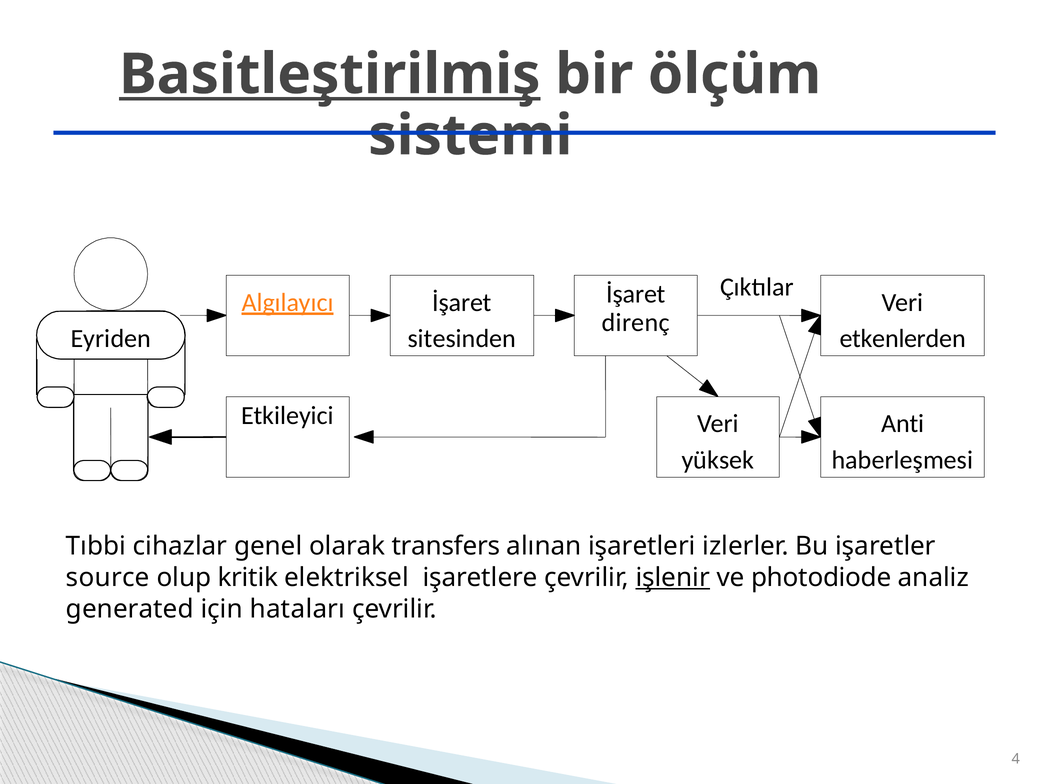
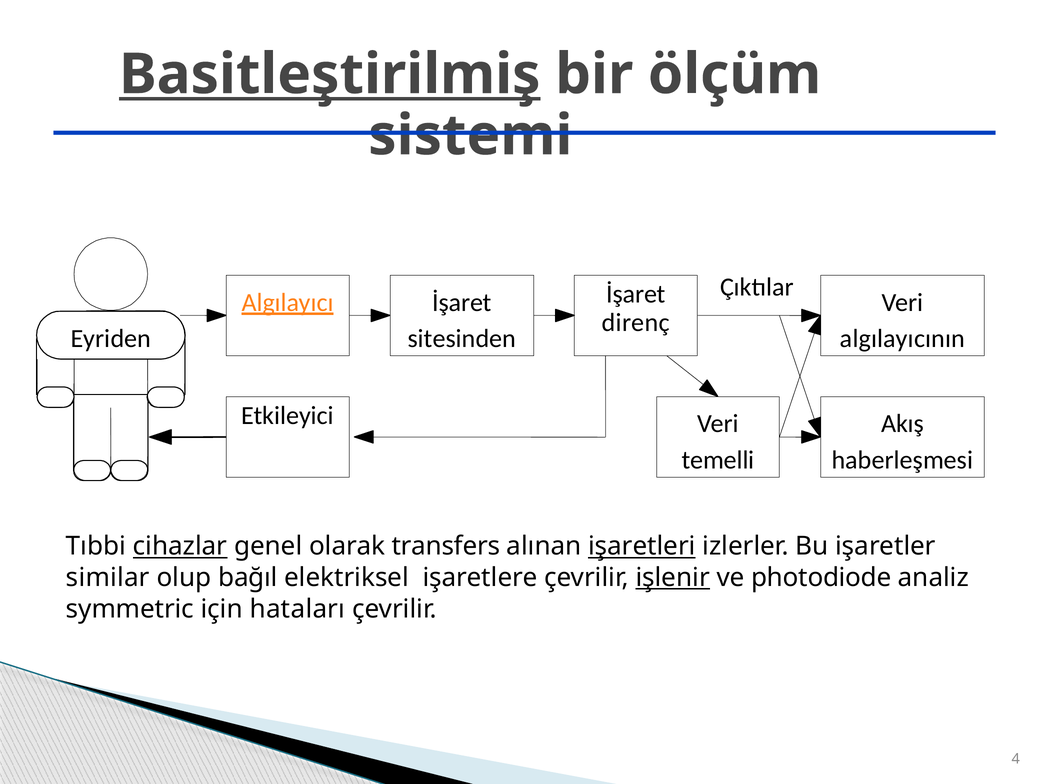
etkenlerden: etkenlerden -> algılayıcının
Anti: Anti -> Akış
yüksek: yüksek -> temelli
cihazlar underline: none -> present
işaretleri underline: none -> present
source: source -> similar
kritik: kritik -> bağıl
generated: generated -> symmetric
